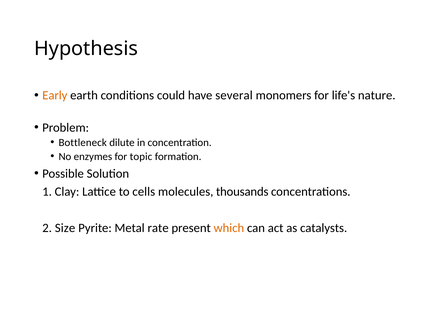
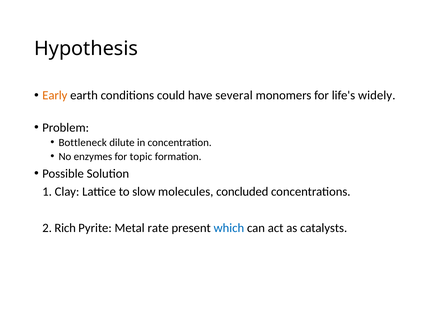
nature: nature -> widely
cells: cells -> slow
thousands: thousands -> concluded
Size: Size -> Rich
which colour: orange -> blue
